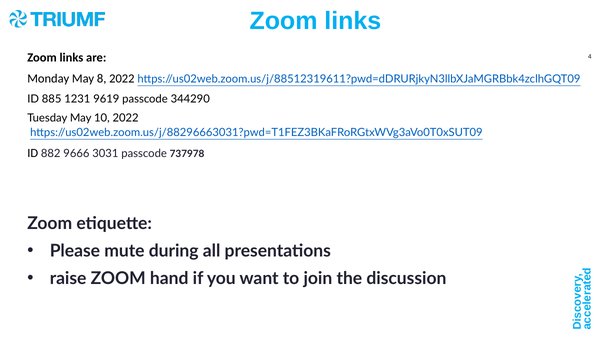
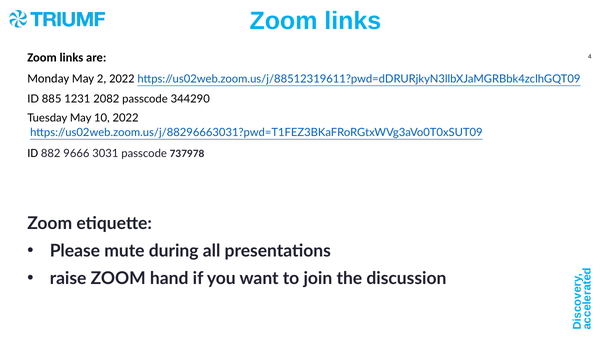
8: 8 -> 2
9619: 9619 -> 2082
